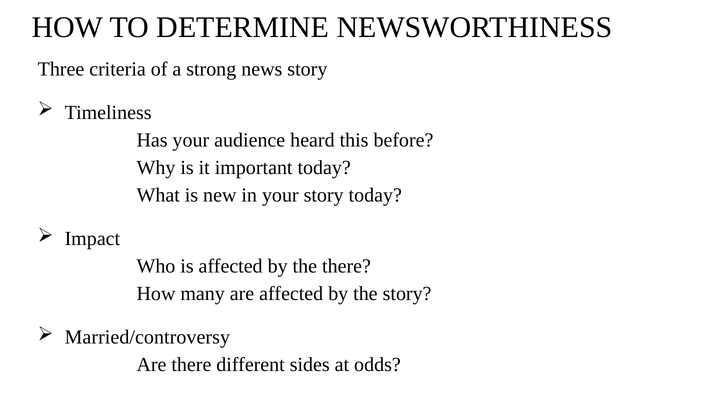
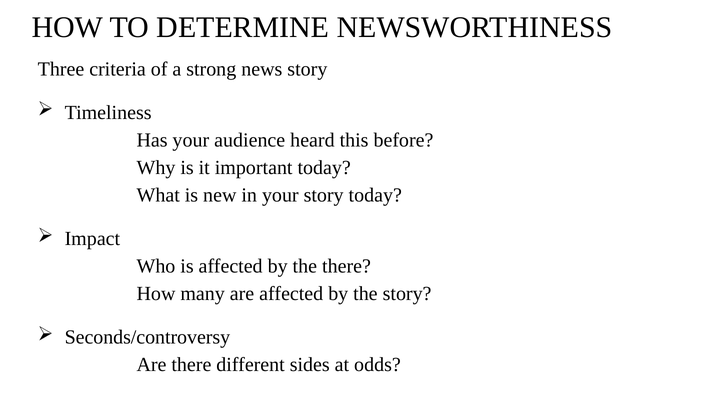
Married/controversy: Married/controversy -> Seconds/controversy
